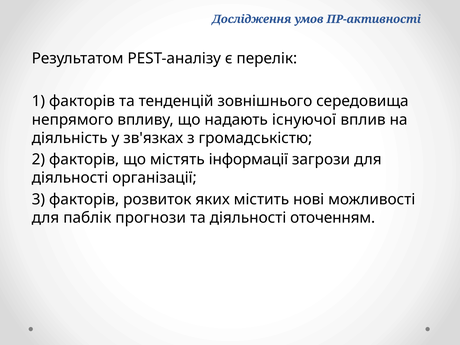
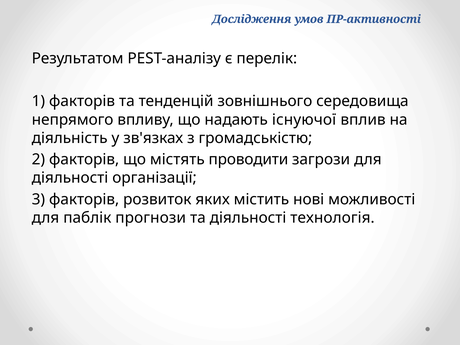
інформації: інформації -> проводити
оточенням: оточенням -> технологія
